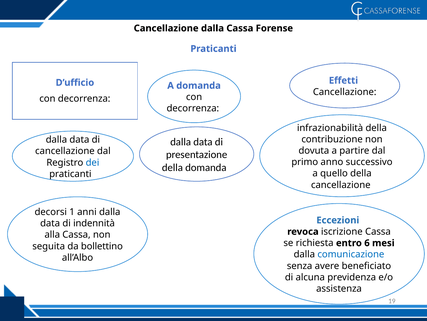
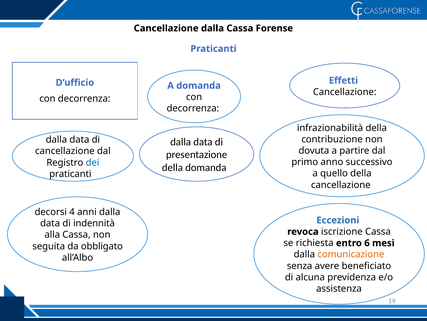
1: 1 -> 4
bollettino: bollettino -> obbligato
comunicazione colour: blue -> orange
